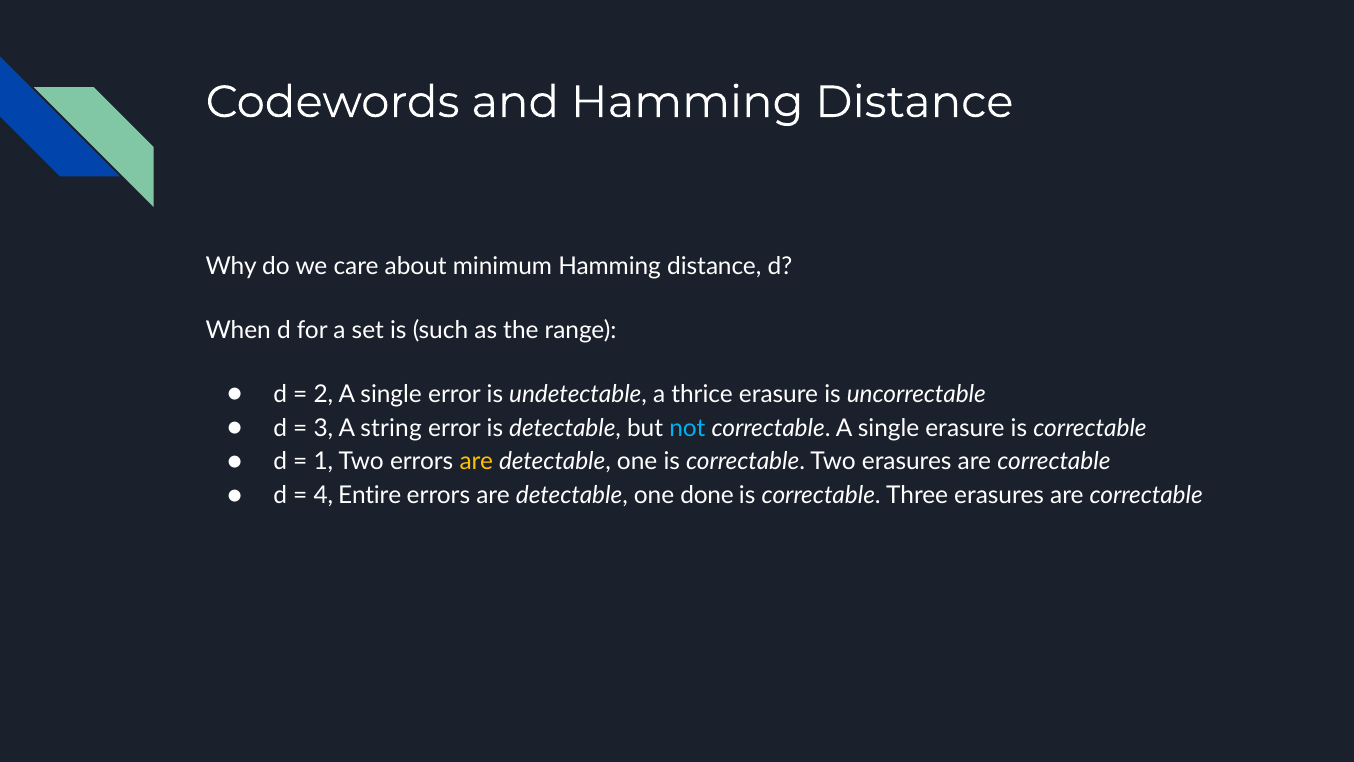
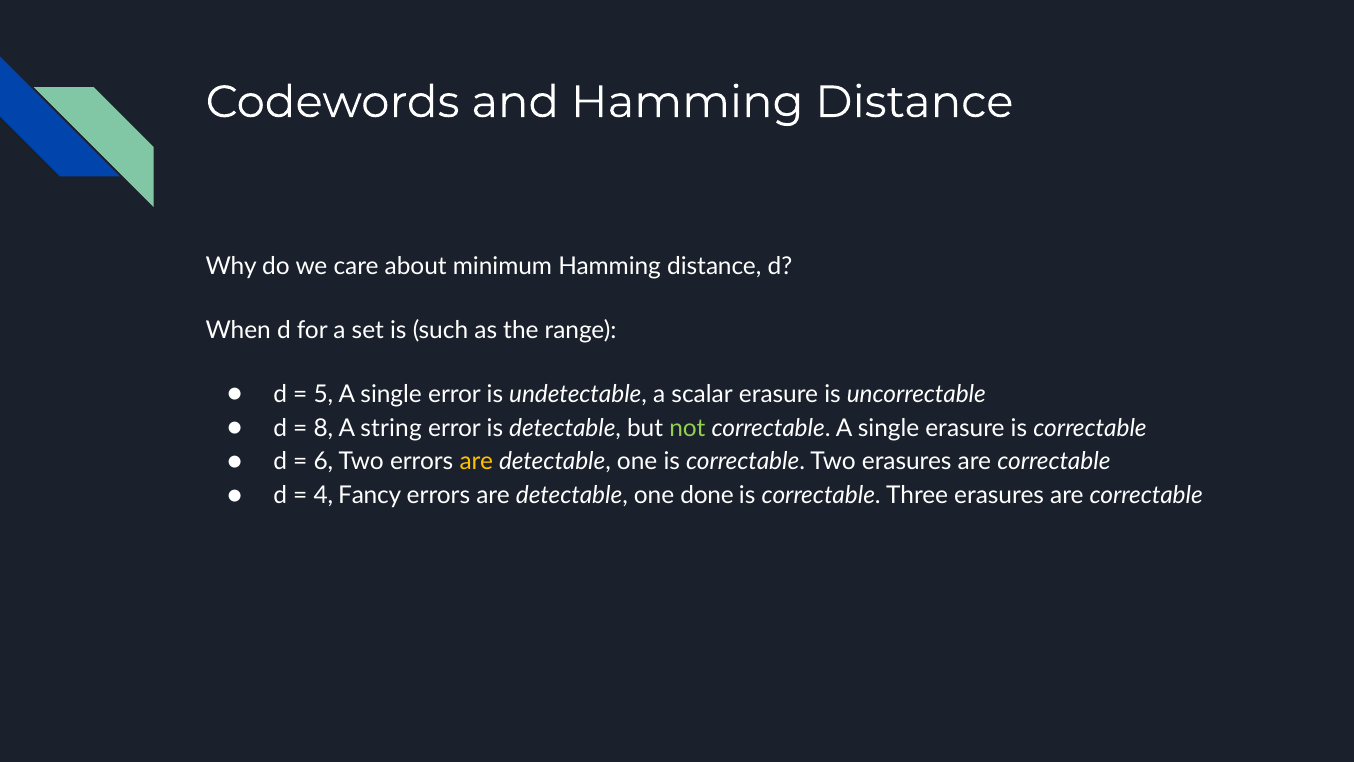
2: 2 -> 5
thrice: thrice -> scalar
3: 3 -> 8
not colour: light blue -> light green
1: 1 -> 6
Entire: Entire -> Fancy
